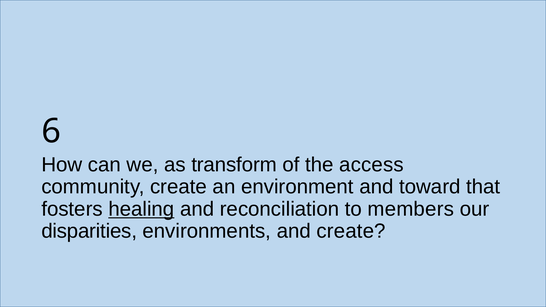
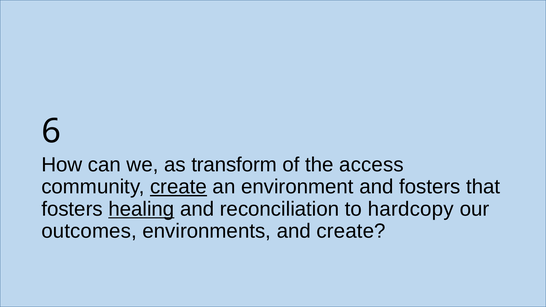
create at (179, 187) underline: none -> present
and toward: toward -> fosters
members: members -> hardcopy
disparities: disparities -> outcomes
